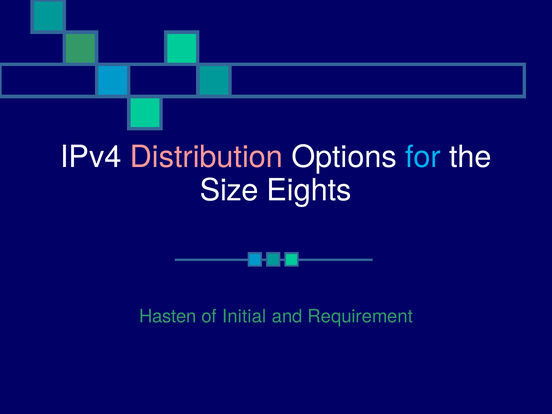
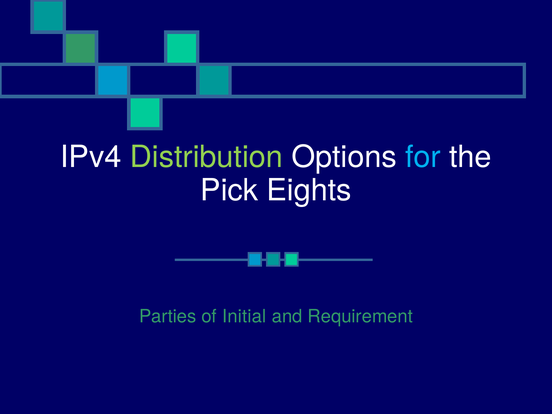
Distribution colour: pink -> light green
Size: Size -> Pick
Hasten: Hasten -> Parties
